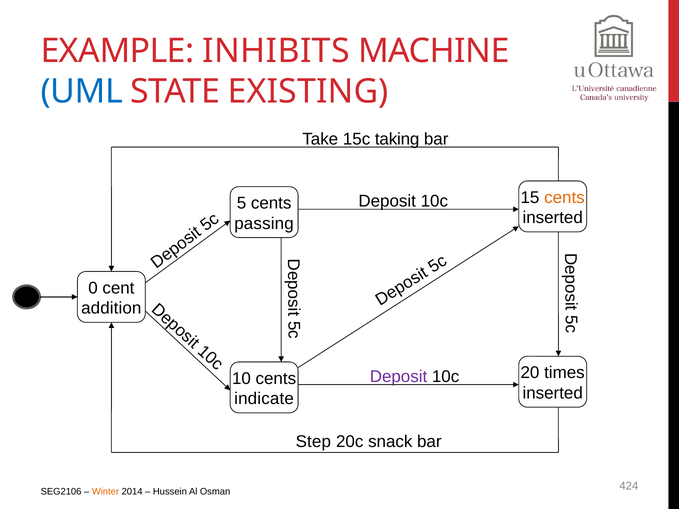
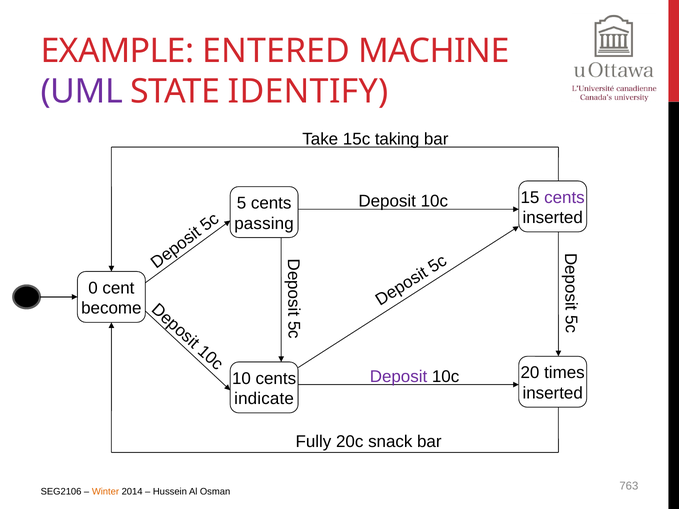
INHIBITS: INHIBITS -> ENTERED
UML colour: blue -> purple
EXISTING: EXISTING -> IDENTIFY
cents at (564, 198) colour: orange -> purple
addition: addition -> become
Step: Step -> Fully
424: 424 -> 763
